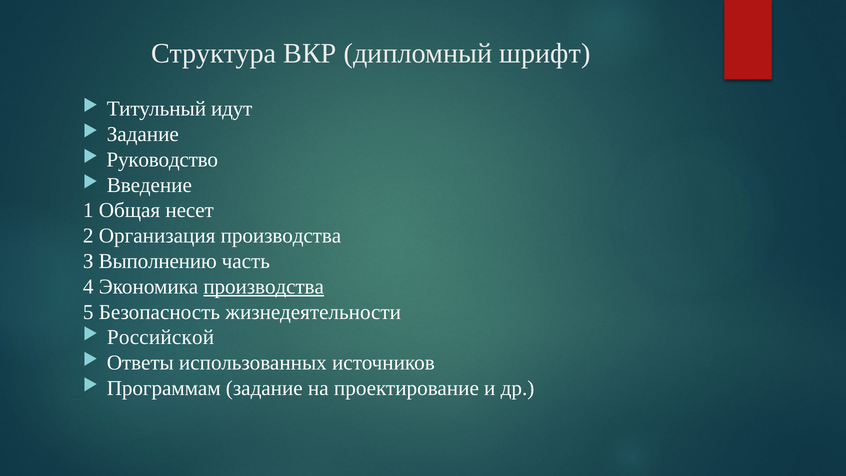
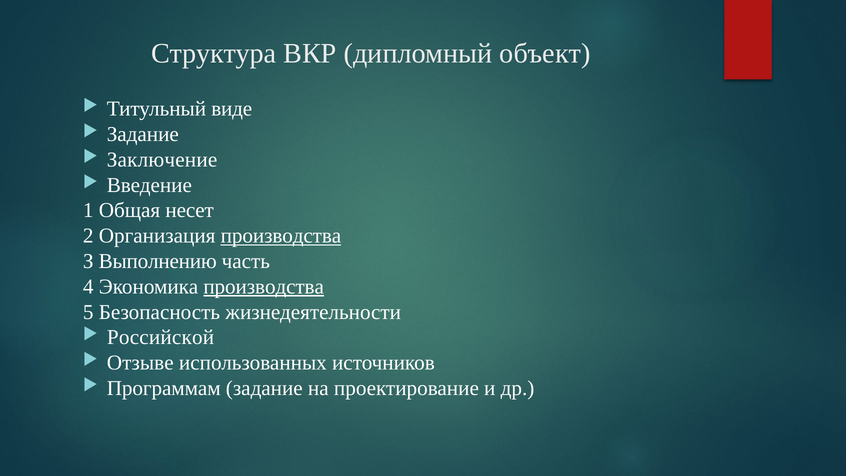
шрифт: шрифт -> объект
идут: идут -> виде
Руководство: Руководство -> Заключение
производства at (281, 236) underline: none -> present
Ответы: Ответы -> Отзыве
